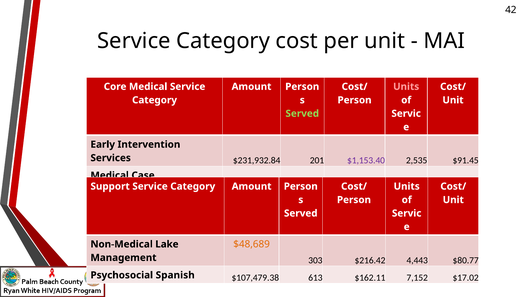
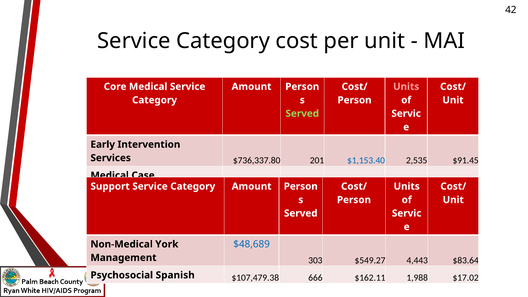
$231,932.84: $231,932.84 -> $736,337.80
$1,153.40 colour: purple -> blue
$48,689 colour: orange -> blue
Lake: Lake -> York
$216.42: $216.42 -> $549.27
$80.77: $80.77 -> $83.64
613: 613 -> 666
7,152: 7,152 -> 1,988
